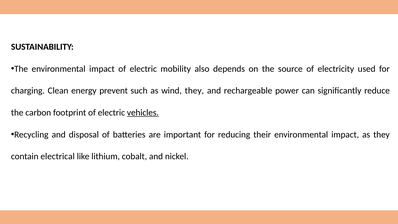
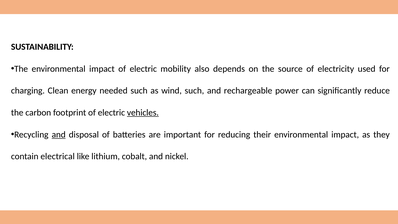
prevent: prevent -> needed
wind they: they -> such
and at (59, 134) underline: none -> present
